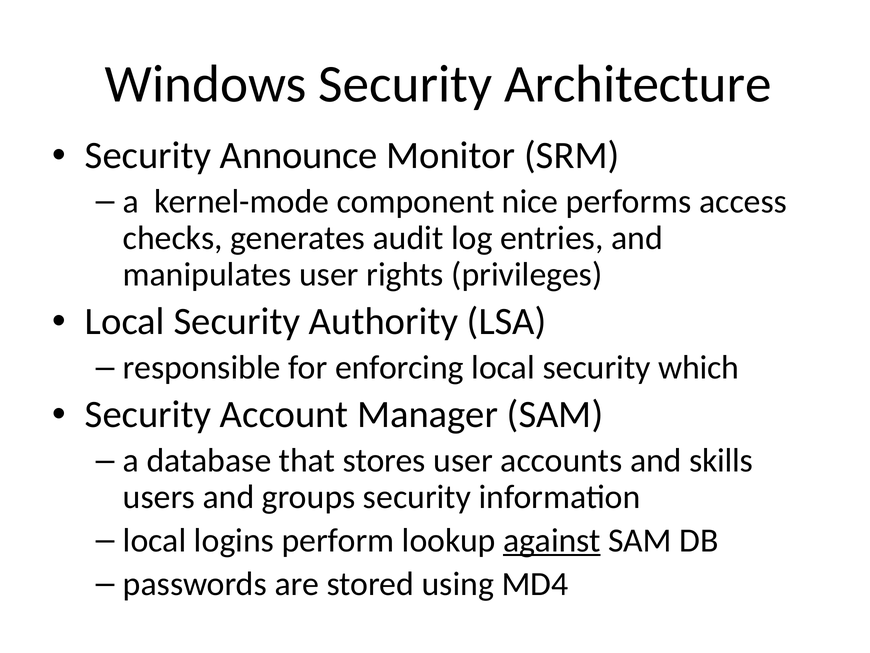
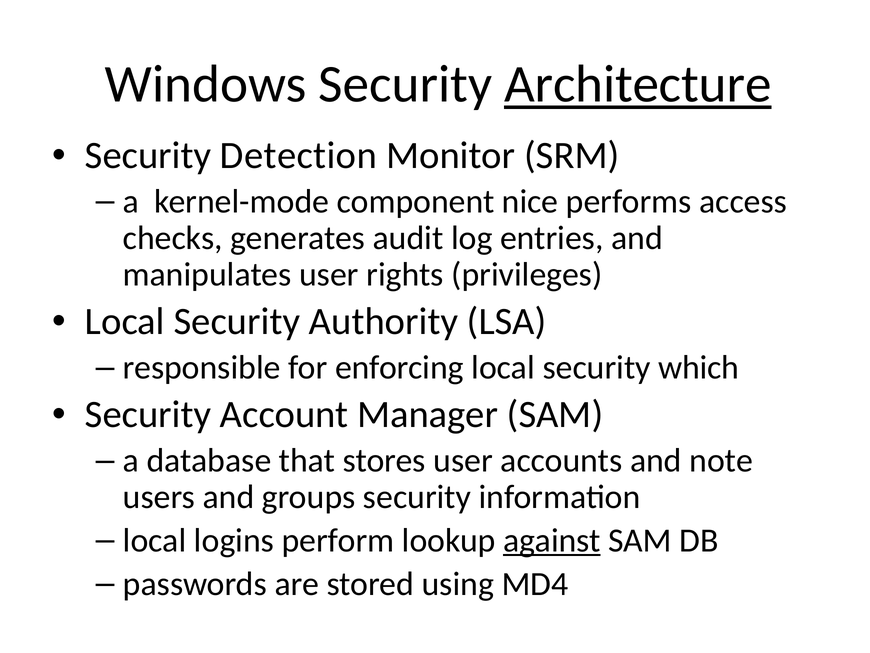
Architecture underline: none -> present
Announce: Announce -> Detection
skills: skills -> note
